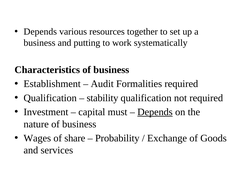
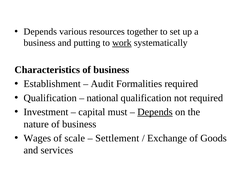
work underline: none -> present
stability: stability -> national
share: share -> scale
Probability: Probability -> Settlement
